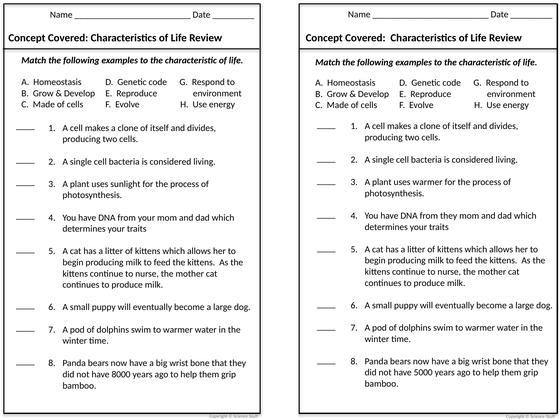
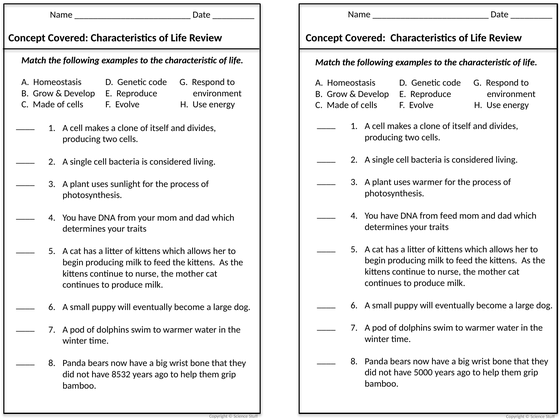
from they: they -> feed
8000: 8000 -> 8532
